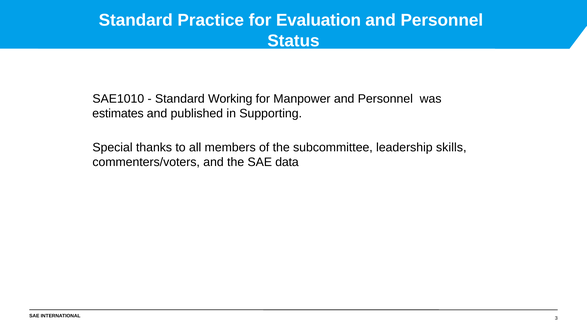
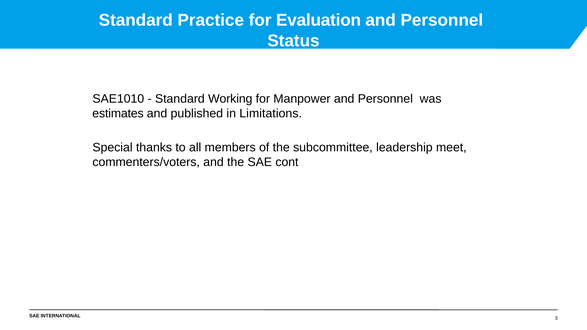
Supporting: Supporting -> Limitations
skills: skills -> meet
data: data -> cont
